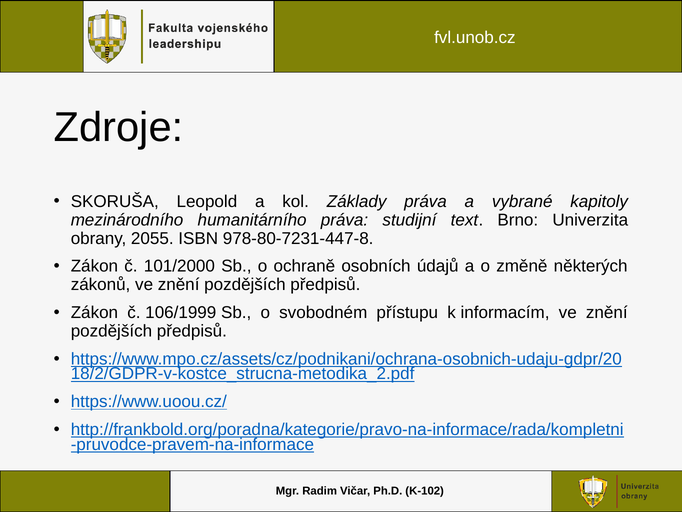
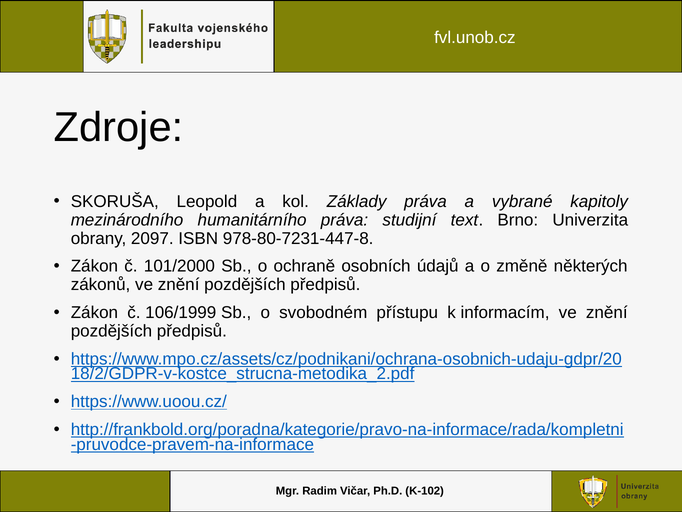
2055: 2055 -> 2097
